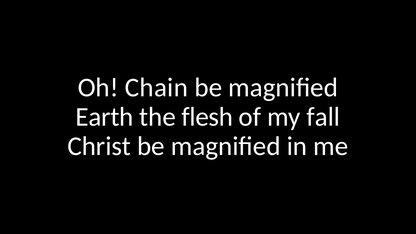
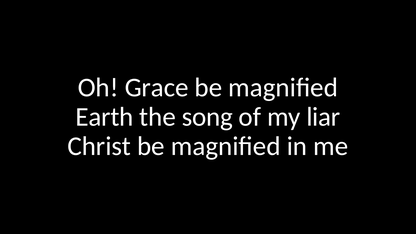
Chain: Chain -> Grace
flesh: flesh -> song
fall: fall -> liar
